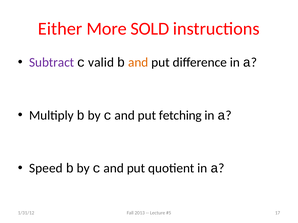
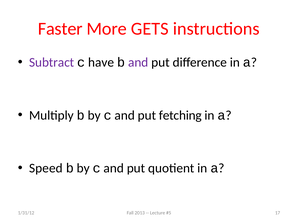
Either: Either -> Faster
SOLD: SOLD -> GETS
valid: valid -> have
and at (138, 63) colour: orange -> purple
